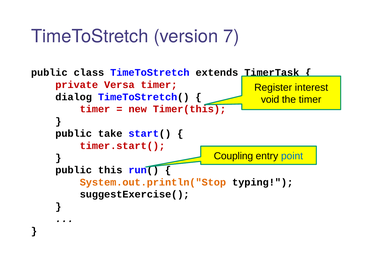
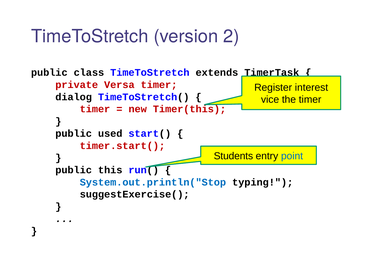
7: 7 -> 2
void: void -> vice
take: take -> used
Coupling: Coupling -> Students
System.out.println("Stop colour: orange -> blue
